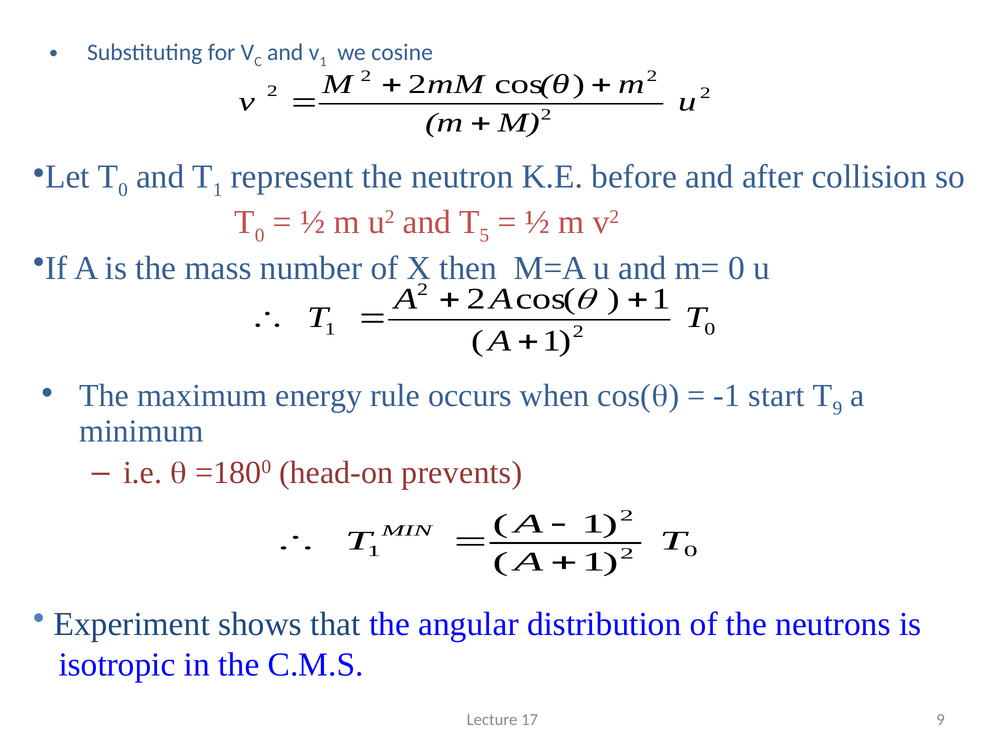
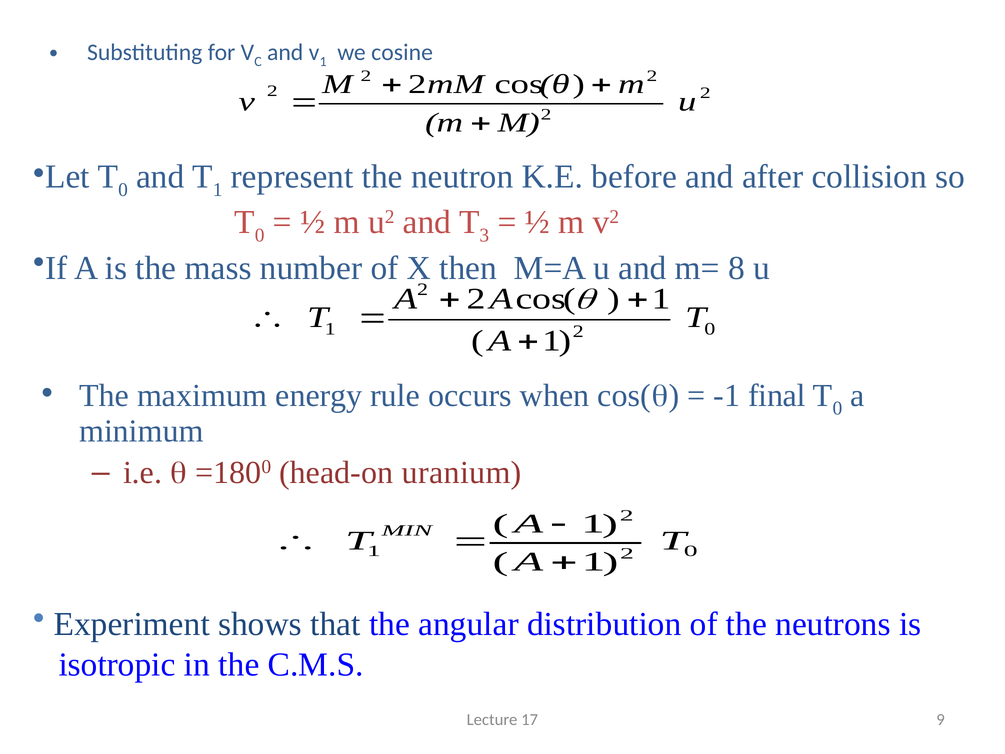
5: 5 -> 3
m= 0: 0 -> 8
start: start -> final
9 at (837, 408): 9 -> 0
prevents: prevents -> uranium
